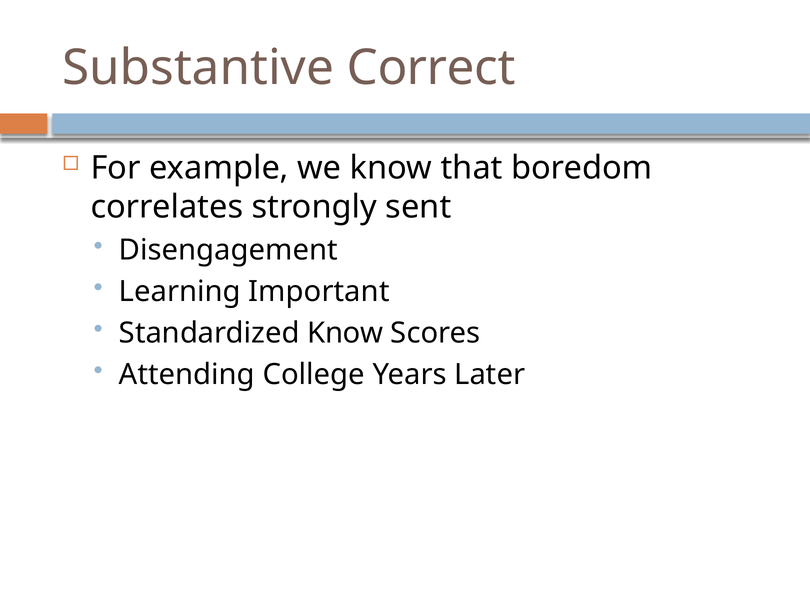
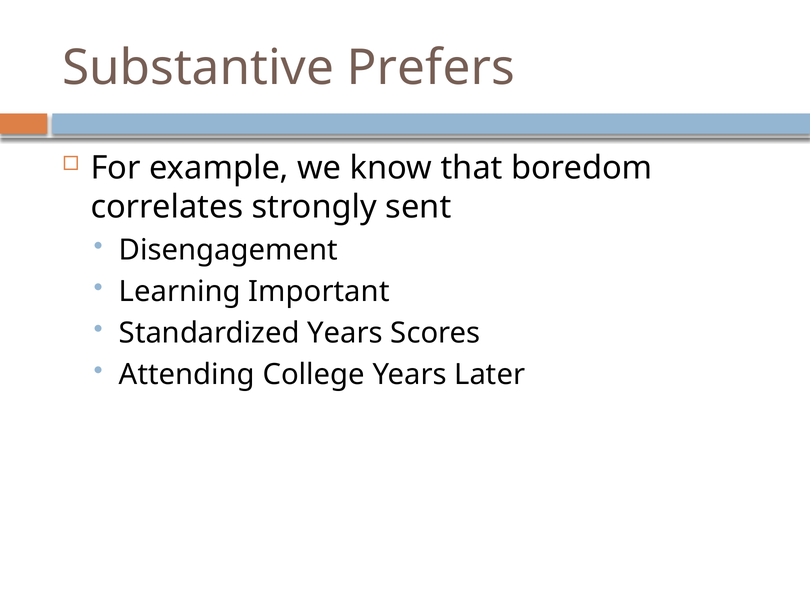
Correct: Correct -> Prefers
Standardized Know: Know -> Years
